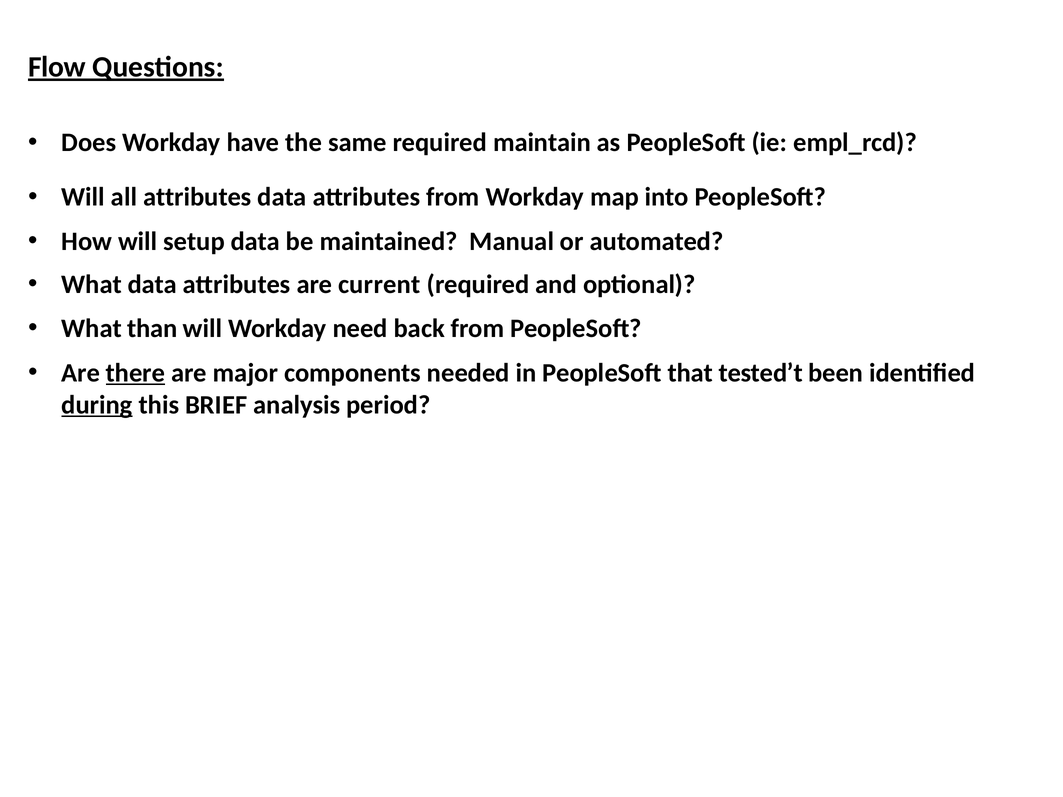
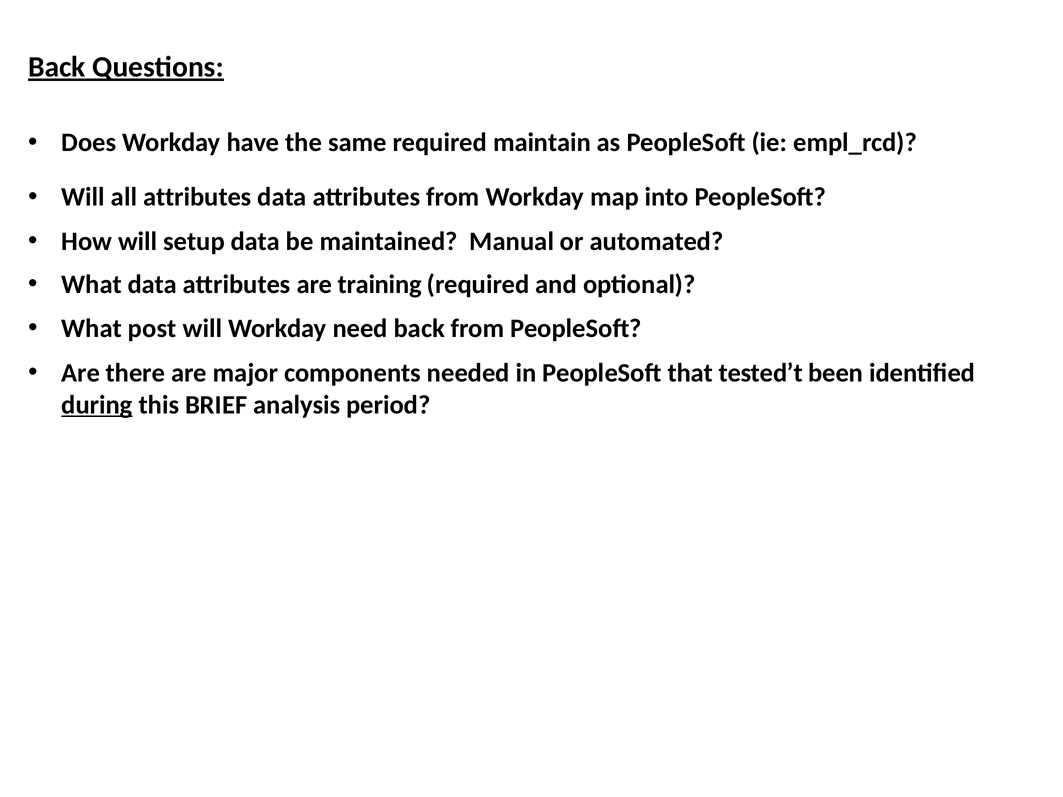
Flow at (57, 67): Flow -> Back
current: current -> training
than: than -> post
there underline: present -> none
